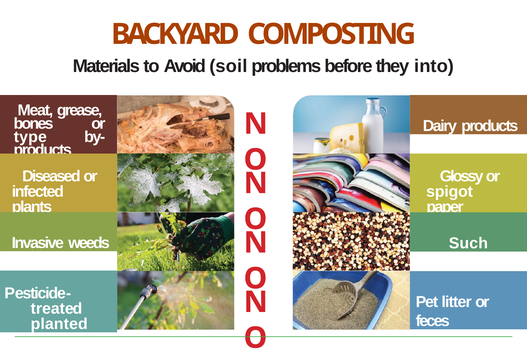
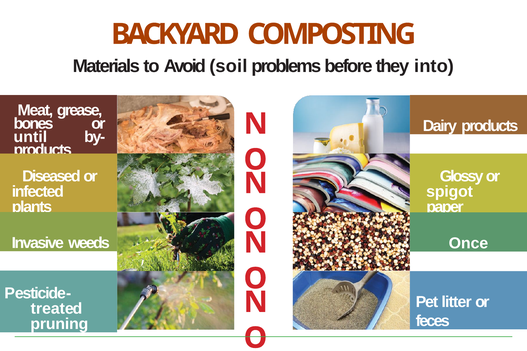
type: type -> until
Such: Such -> Once
planted: planted -> pruning
